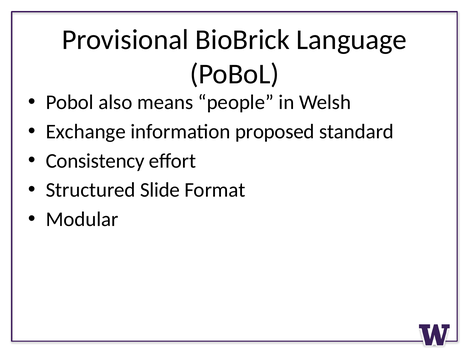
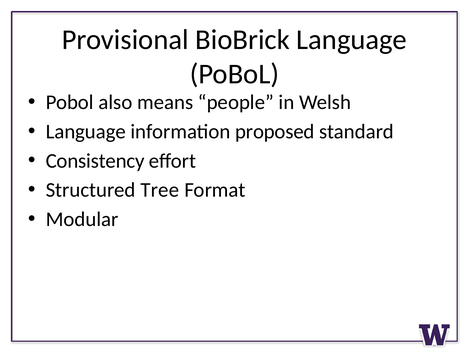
Exchange at (86, 131): Exchange -> Language
Slide: Slide -> Tree
